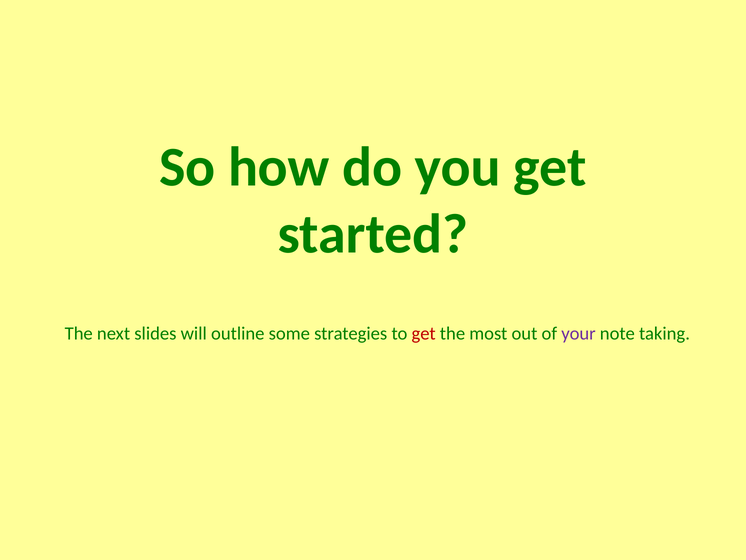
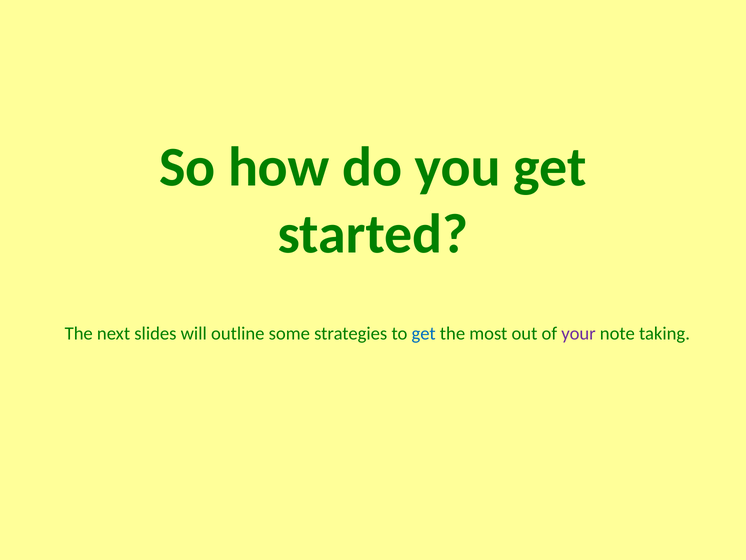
get at (424, 333) colour: red -> blue
